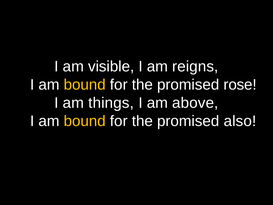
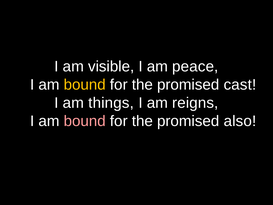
reigns: reigns -> peace
rose: rose -> cast
above: above -> reigns
bound at (85, 121) colour: yellow -> pink
